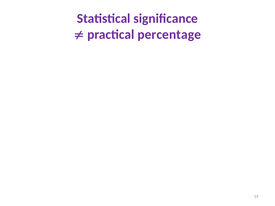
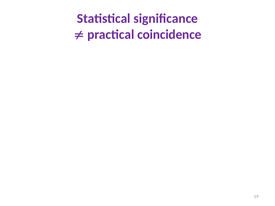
percentage: percentage -> coincidence
